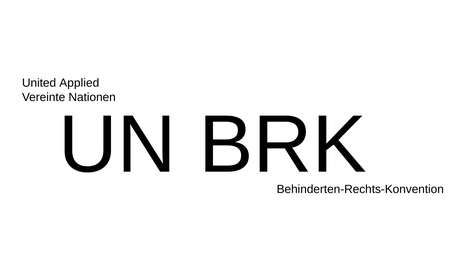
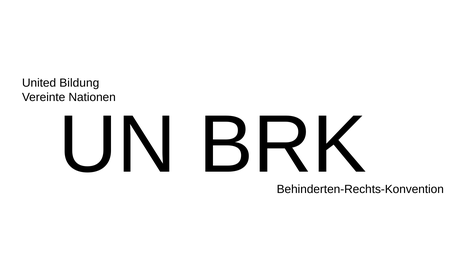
Applied: Applied -> Bildung
